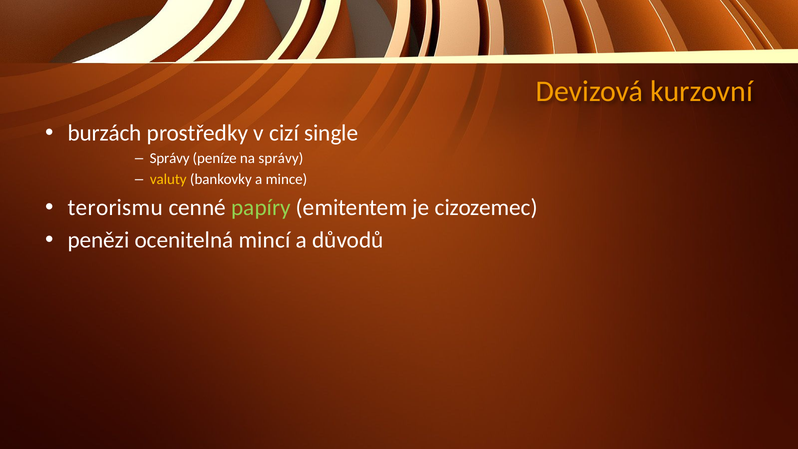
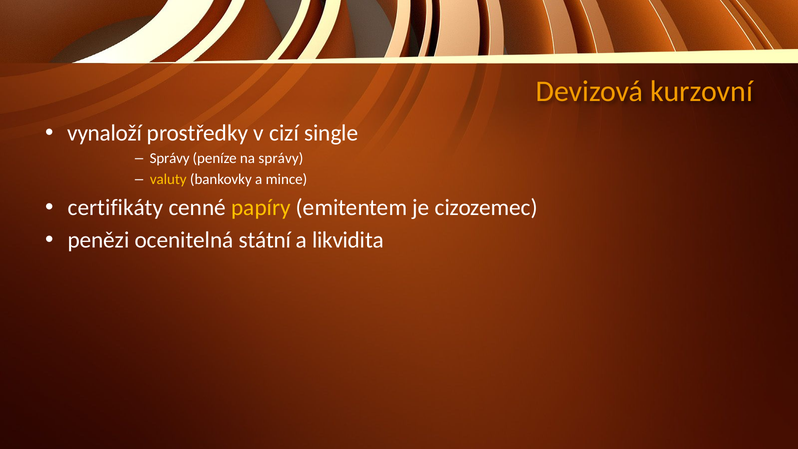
burzách: burzách -> vynaloží
terorismu: terorismu -> certifikáty
papíry colour: light green -> yellow
mincí: mincí -> státní
důvodů: důvodů -> likvidita
